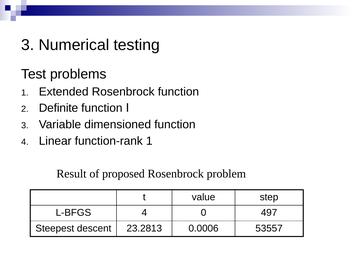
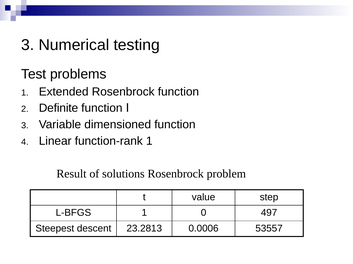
proposed: proposed -> solutions
L-BFGS 4: 4 -> 1
